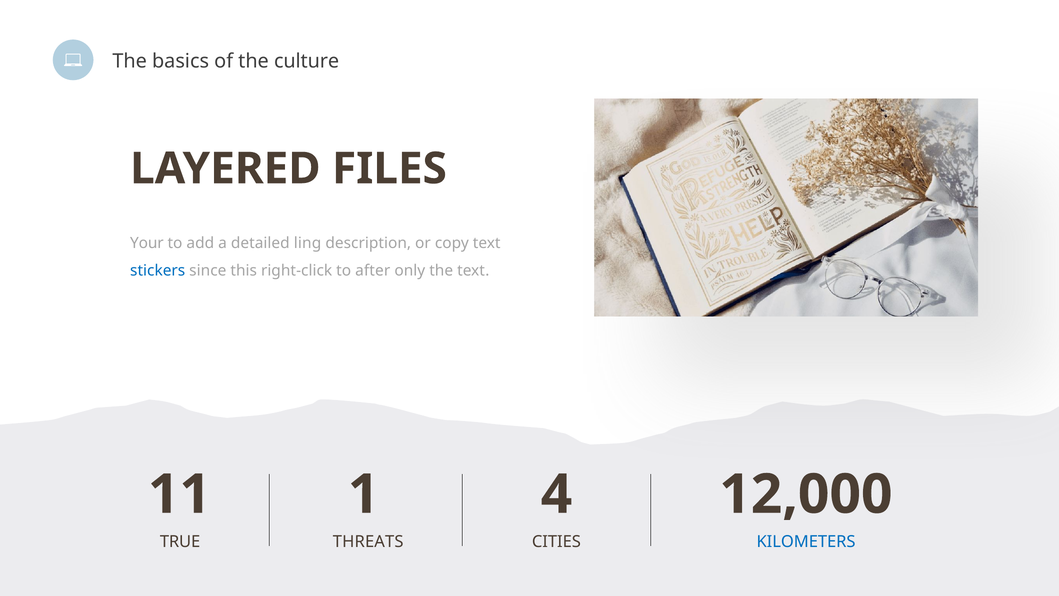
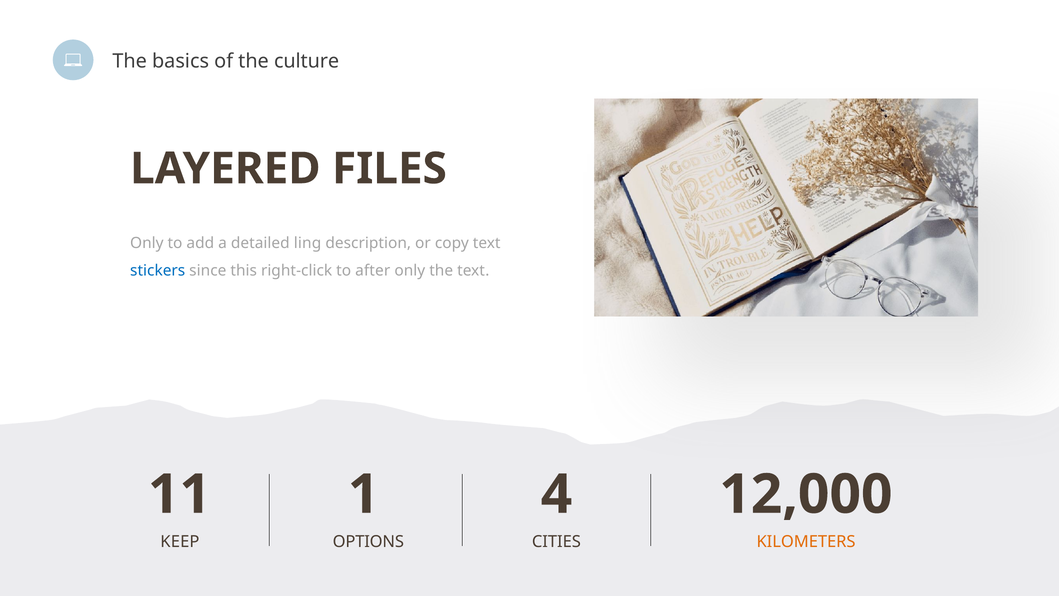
Your at (147, 243): Your -> Only
TRUE: TRUE -> KEEP
THREATS: THREATS -> OPTIONS
KILOMETERS colour: blue -> orange
